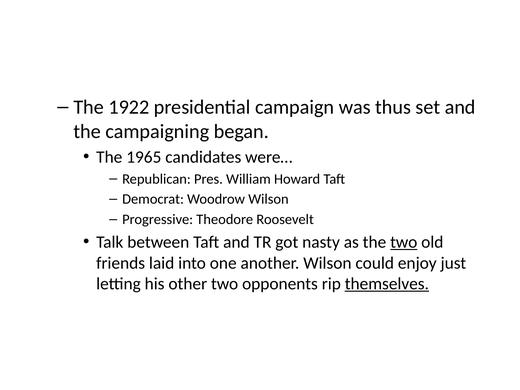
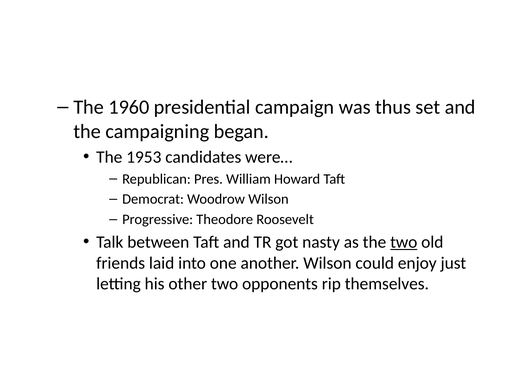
1922: 1922 -> 1960
1965: 1965 -> 1953
themselves underline: present -> none
